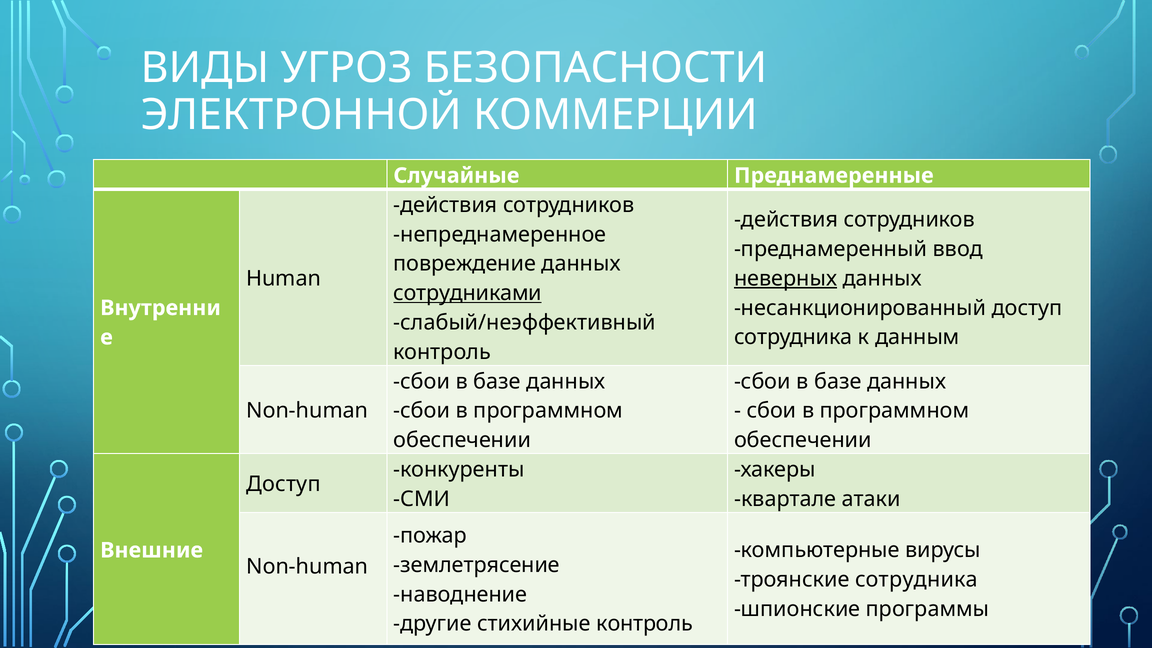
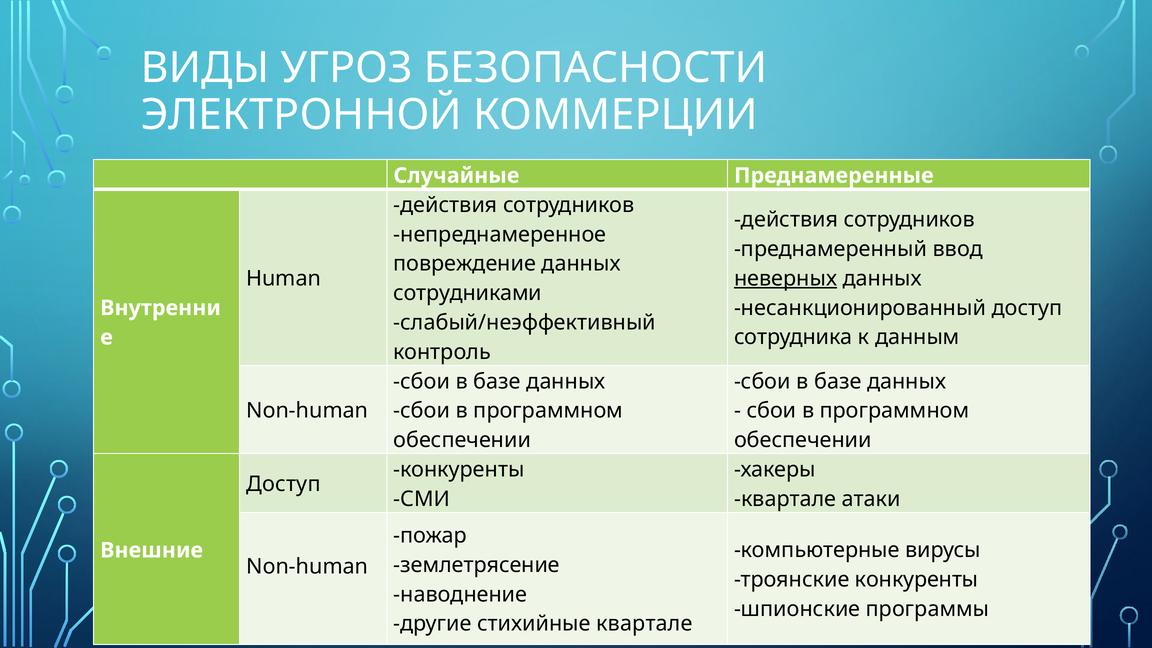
сотрудниками underline: present -> none
троянские сотрудника: сотрудника -> конкуренты
стихийные контроль: контроль -> квартале
